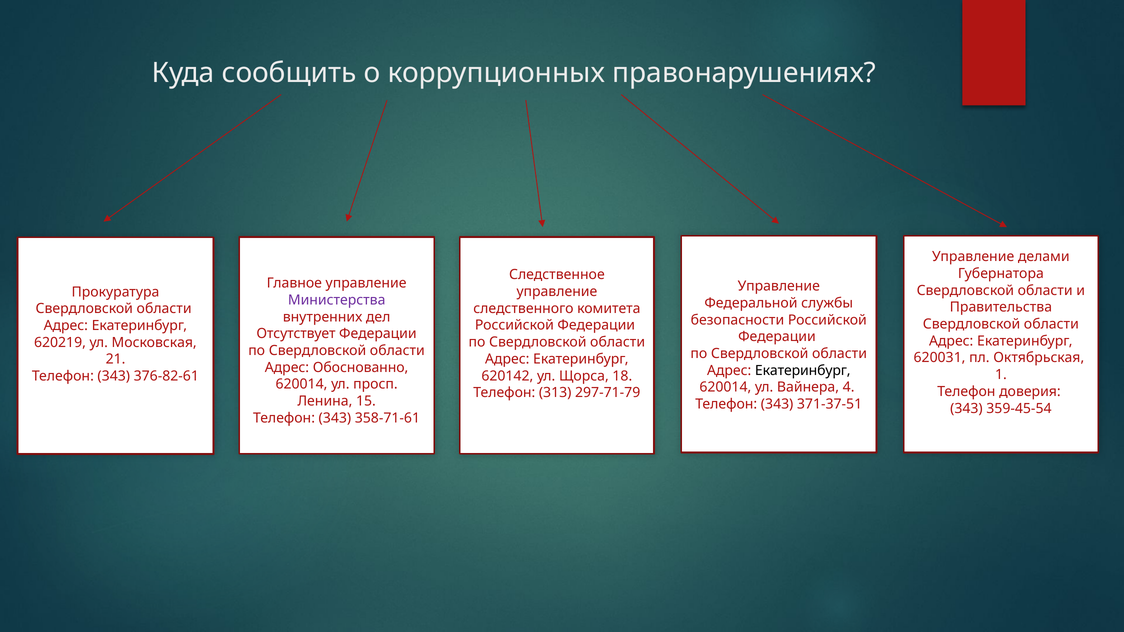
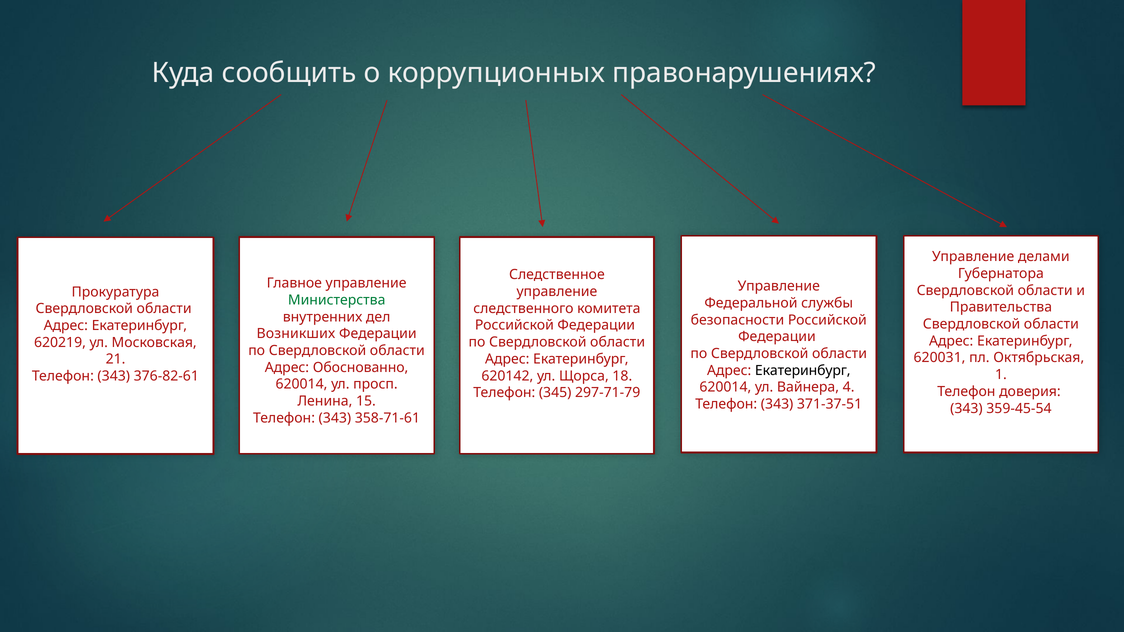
Министерства colour: purple -> green
Отсутствует: Отсутствует -> Возникших
313: 313 -> 345
